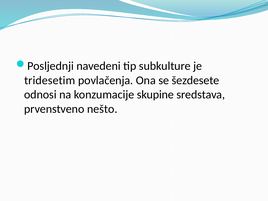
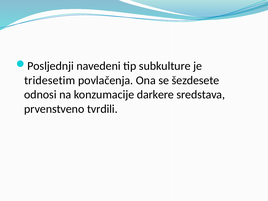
skupine: skupine -> darkere
nešto: nešto -> tvrdili
